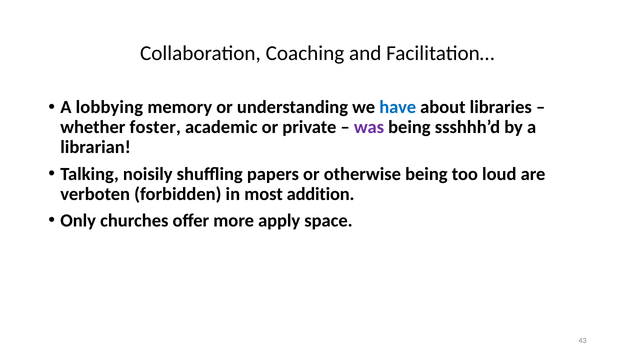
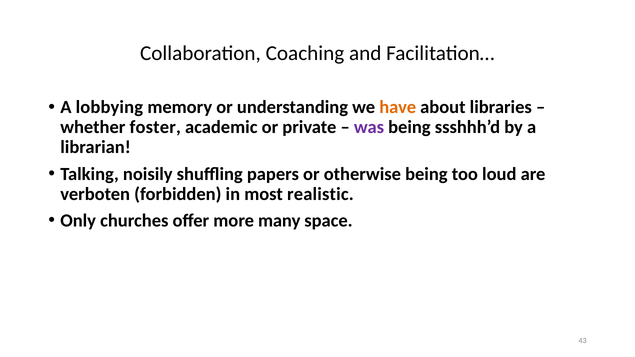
have colour: blue -> orange
addition: addition -> realistic
apply: apply -> many
